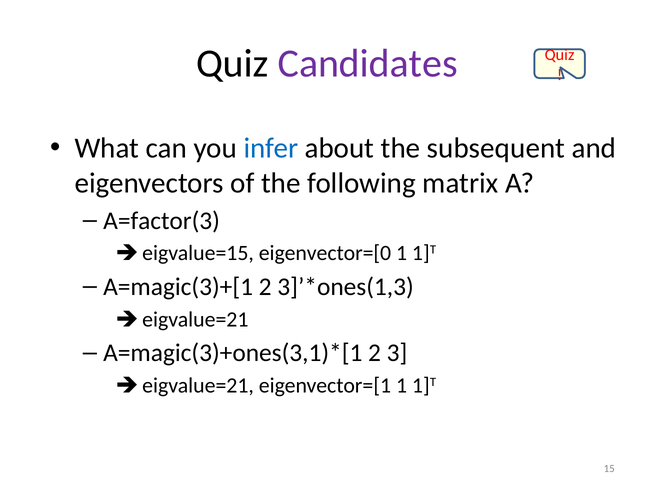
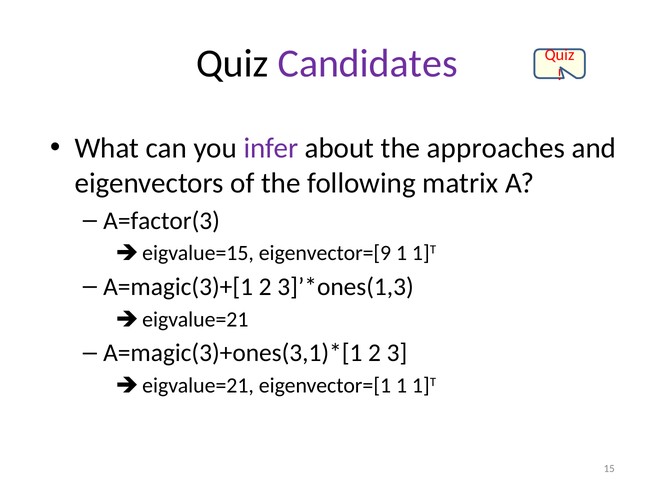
infer colour: blue -> purple
subsequent: subsequent -> approaches
eigenvector=[0: eigenvector=[0 -> eigenvector=[9
